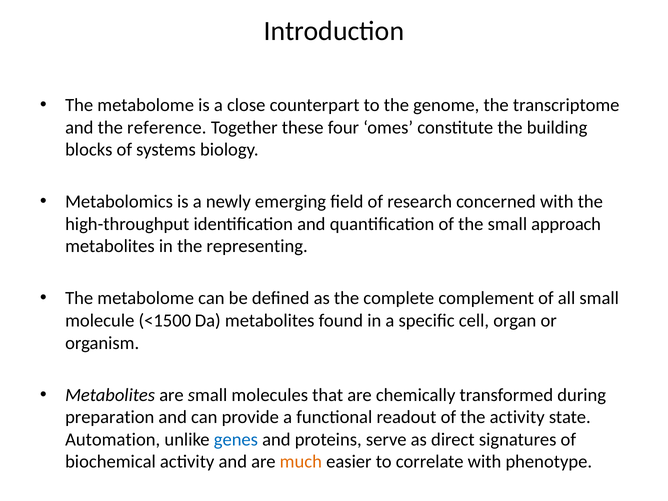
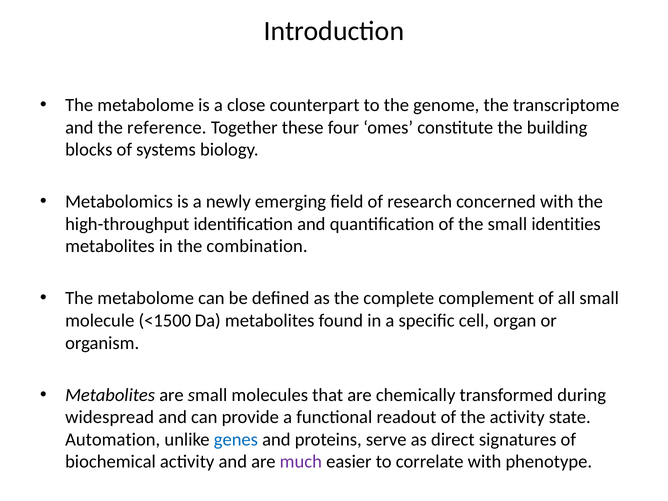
approach: approach -> identities
representing: representing -> combination
preparation: preparation -> widespread
much colour: orange -> purple
